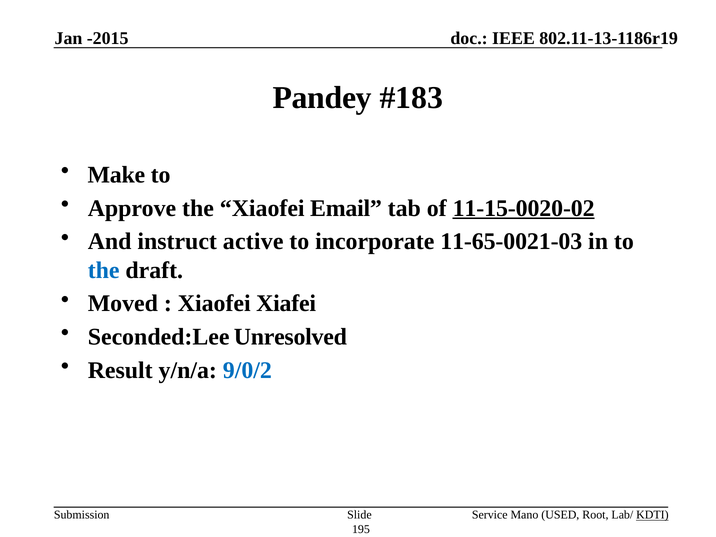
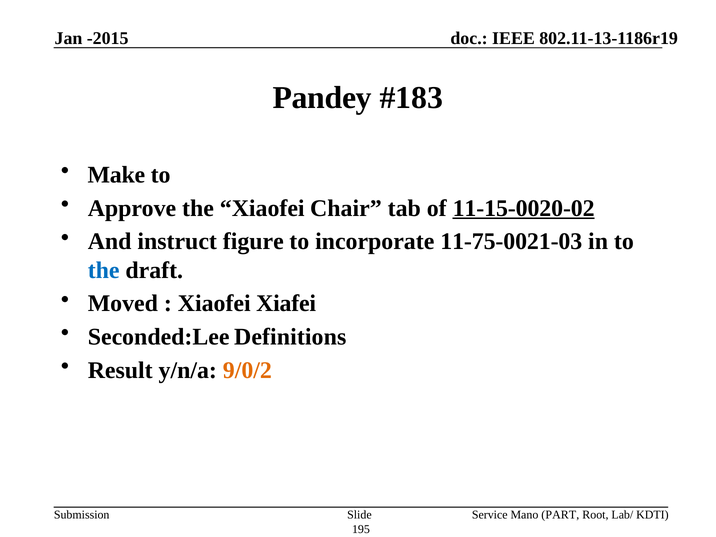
Email: Email -> Chair
active: active -> figure
11-65-0021-03: 11-65-0021-03 -> 11-75-0021-03
Unresolved: Unresolved -> Definitions
9/0/2 colour: blue -> orange
USED: USED -> PART
KDTI underline: present -> none
